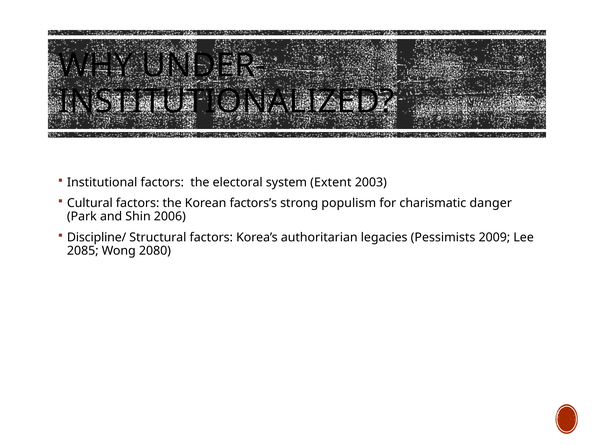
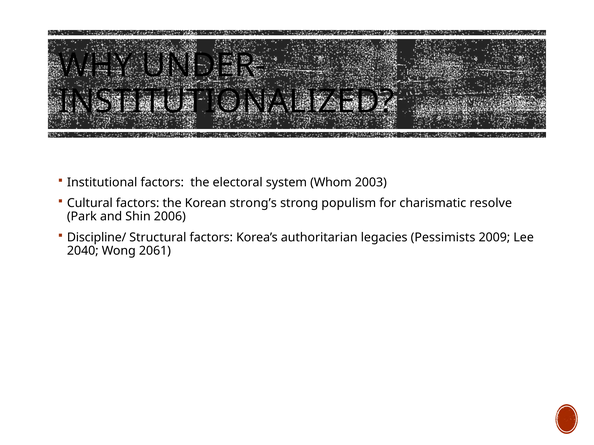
Extent: Extent -> Whom
factors’s: factors’s -> strong’s
danger: danger -> resolve
2085: 2085 -> 2040
2080: 2080 -> 2061
